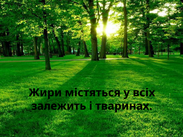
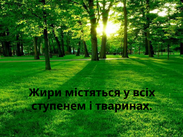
залежить: залежить -> ступенем
